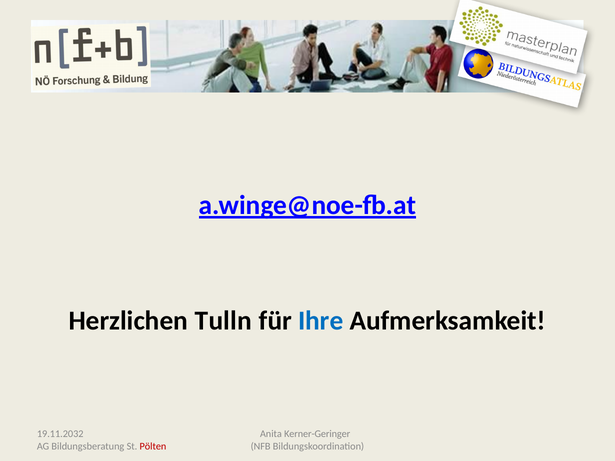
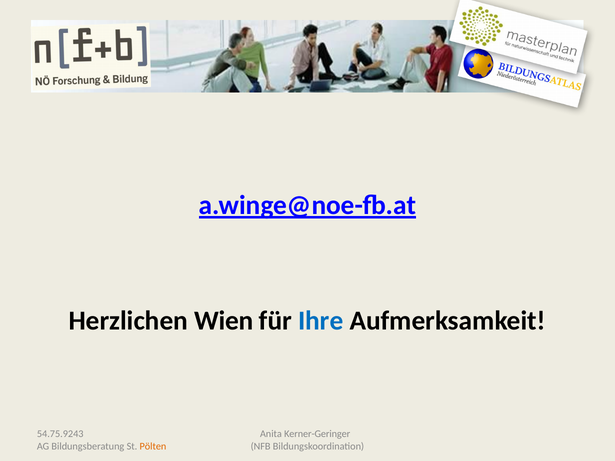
Tulln: Tulln -> Wien
19.11.2032: 19.11.2032 -> 54.75.9243
Pölten colour: red -> orange
